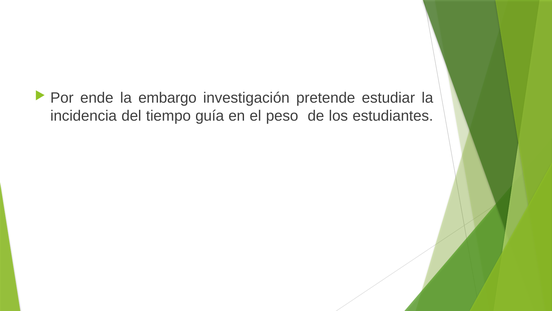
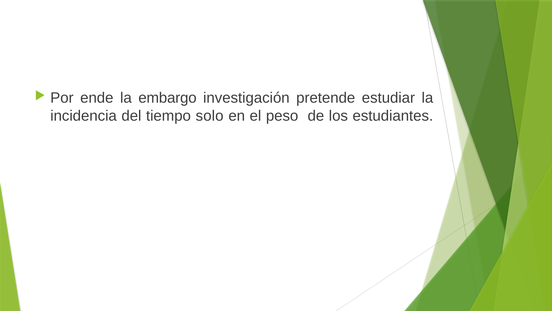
guía: guía -> solo
